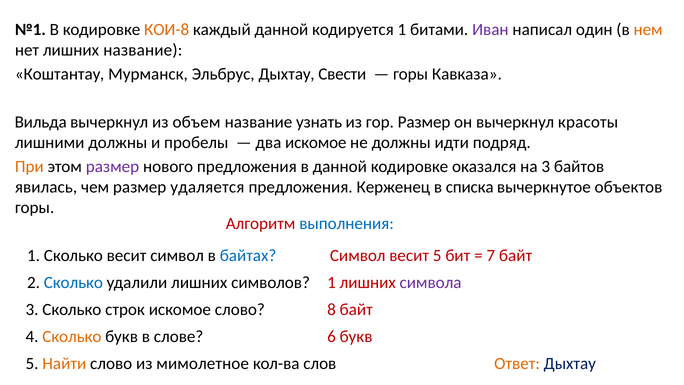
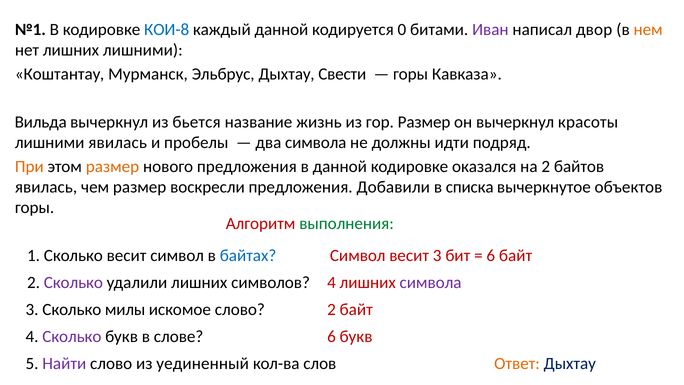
КОИ-8 colour: orange -> blue
кодируется 1: 1 -> 0
один: один -> двор
лишних название: название -> лишними
объем: объем -> бьется
узнать: узнать -> жизнь
лишними должны: должны -> явилась
два искомое: искомое -> символа
размер at (113, 166) colour: purple -> orange
на 3: 3 -> 2
удаляется: удаляется -> воскресли
Керженец: Керженец -> Добавили
выполнения colour: blue -> green
весит 5: 5 -> 3
7 at (491, 256): 7 -> 6
Сколько at (73, 283) colour: blue -> purple
символов 1: 1 -> 4
строк: строк -> милы
слово 8: 8 -> 2
Сколько at (72, 336) colour: orange -> purple
Найти colour: orange -> purple
мимолетное: мимолетное -> уединенный
